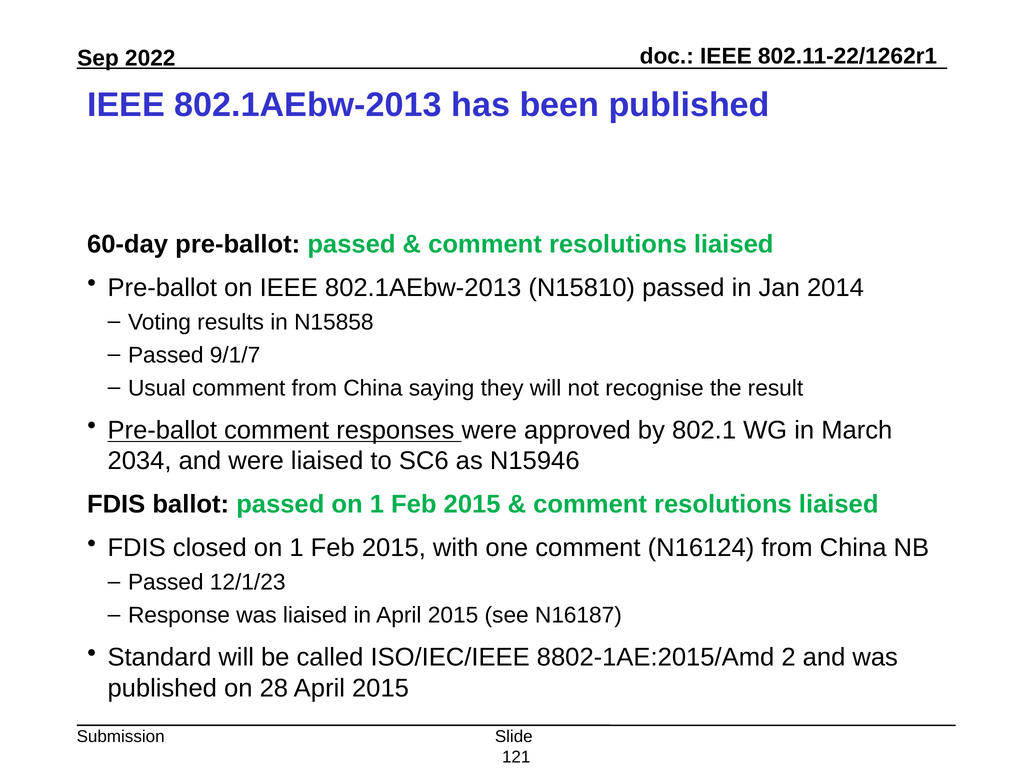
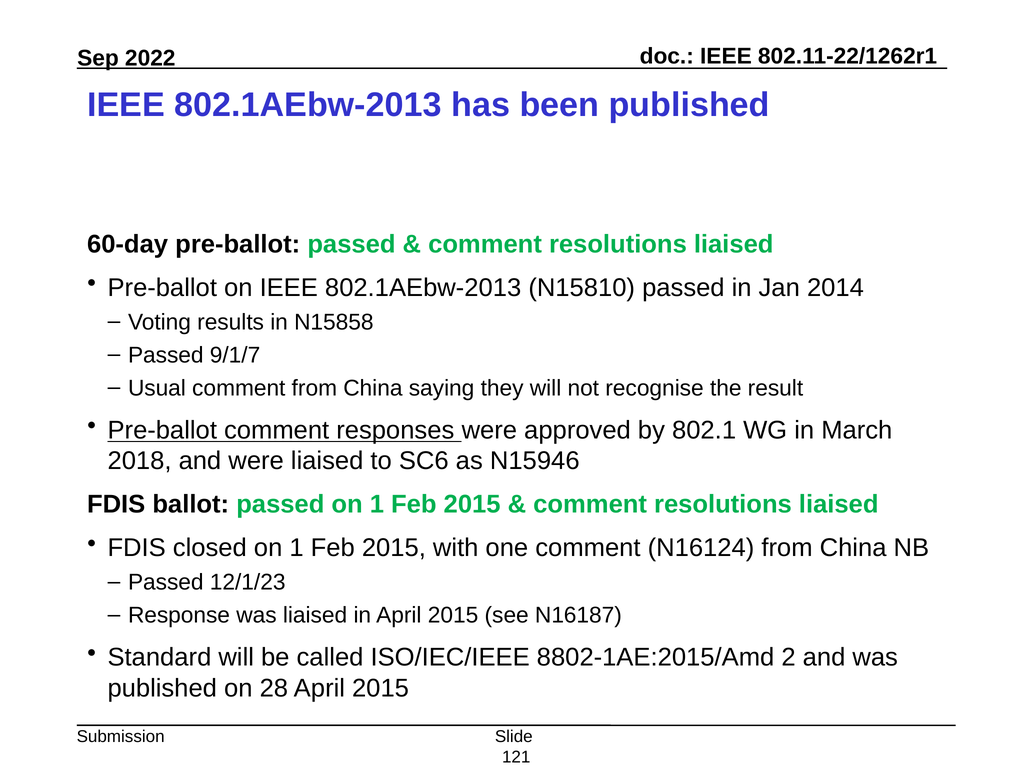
2034: 2034 -> 2018
